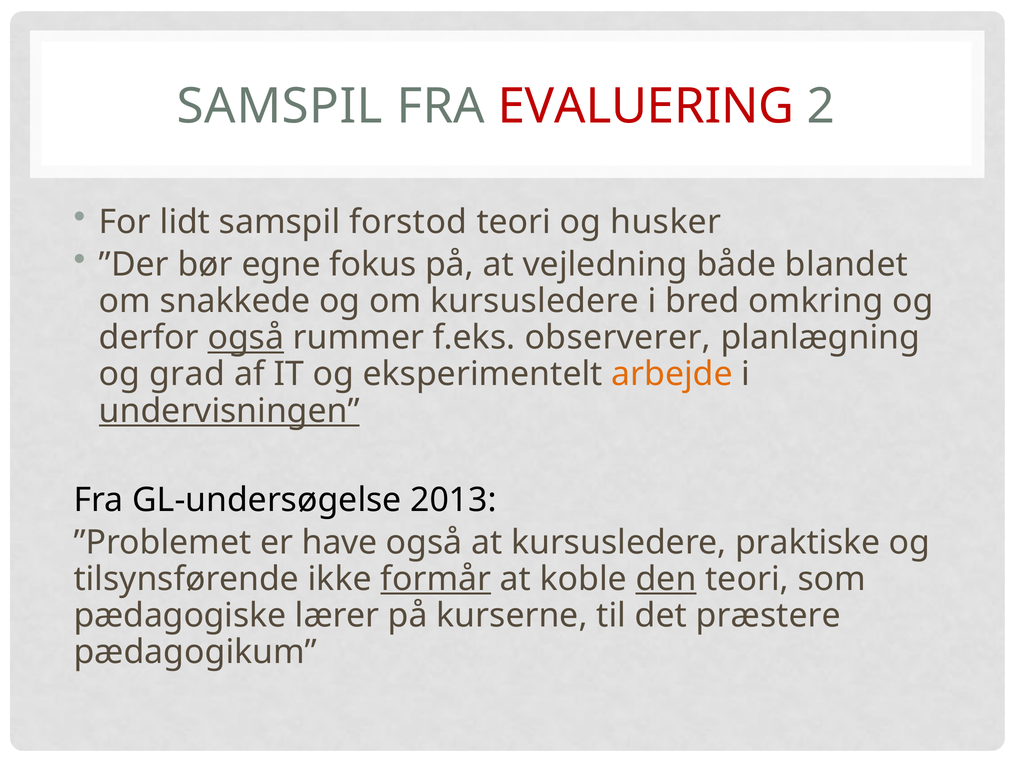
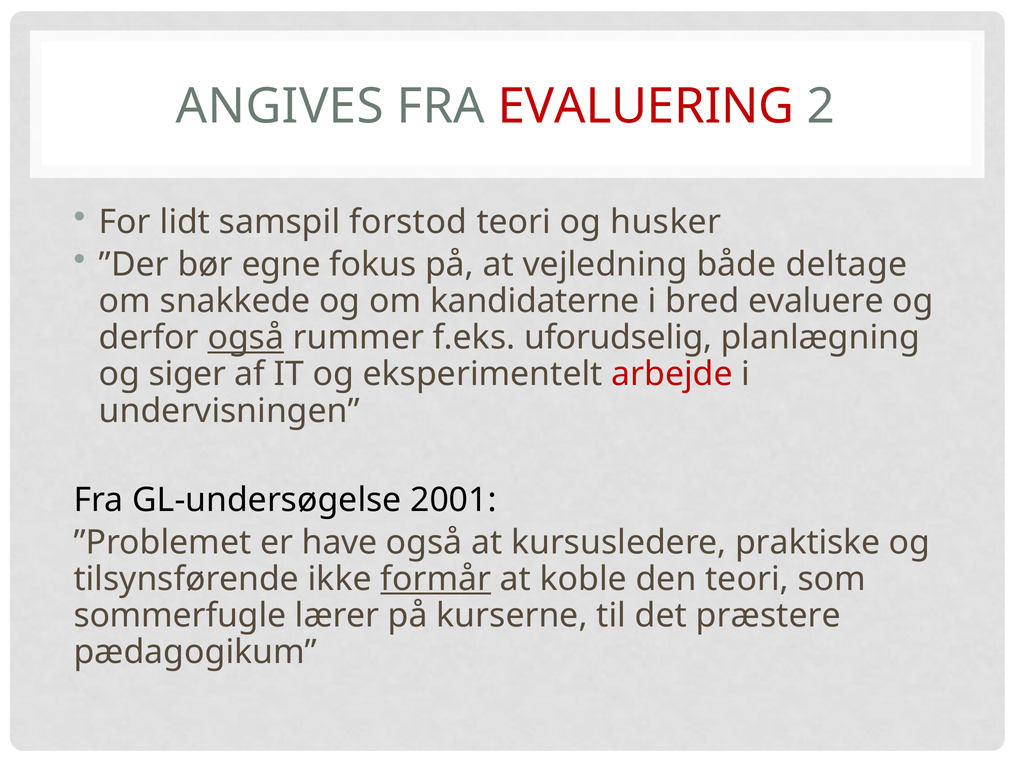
SAMSPIL at (280, 106): SAMSPIL -> ANGIVES
blandet: blandet -> deltage
om kursusledere: kursusledere -> kandidaterne
omkring: omkring -> evaluere
observerer: observerer -> uforudselig
grad: grad -> siger
arbejde colour: orange -> red
undervisningen underline: present -> none
2013: 2013 -> 2001
den underline: present -> none
pædagogiske: pædagogiske -> sommerfugle
